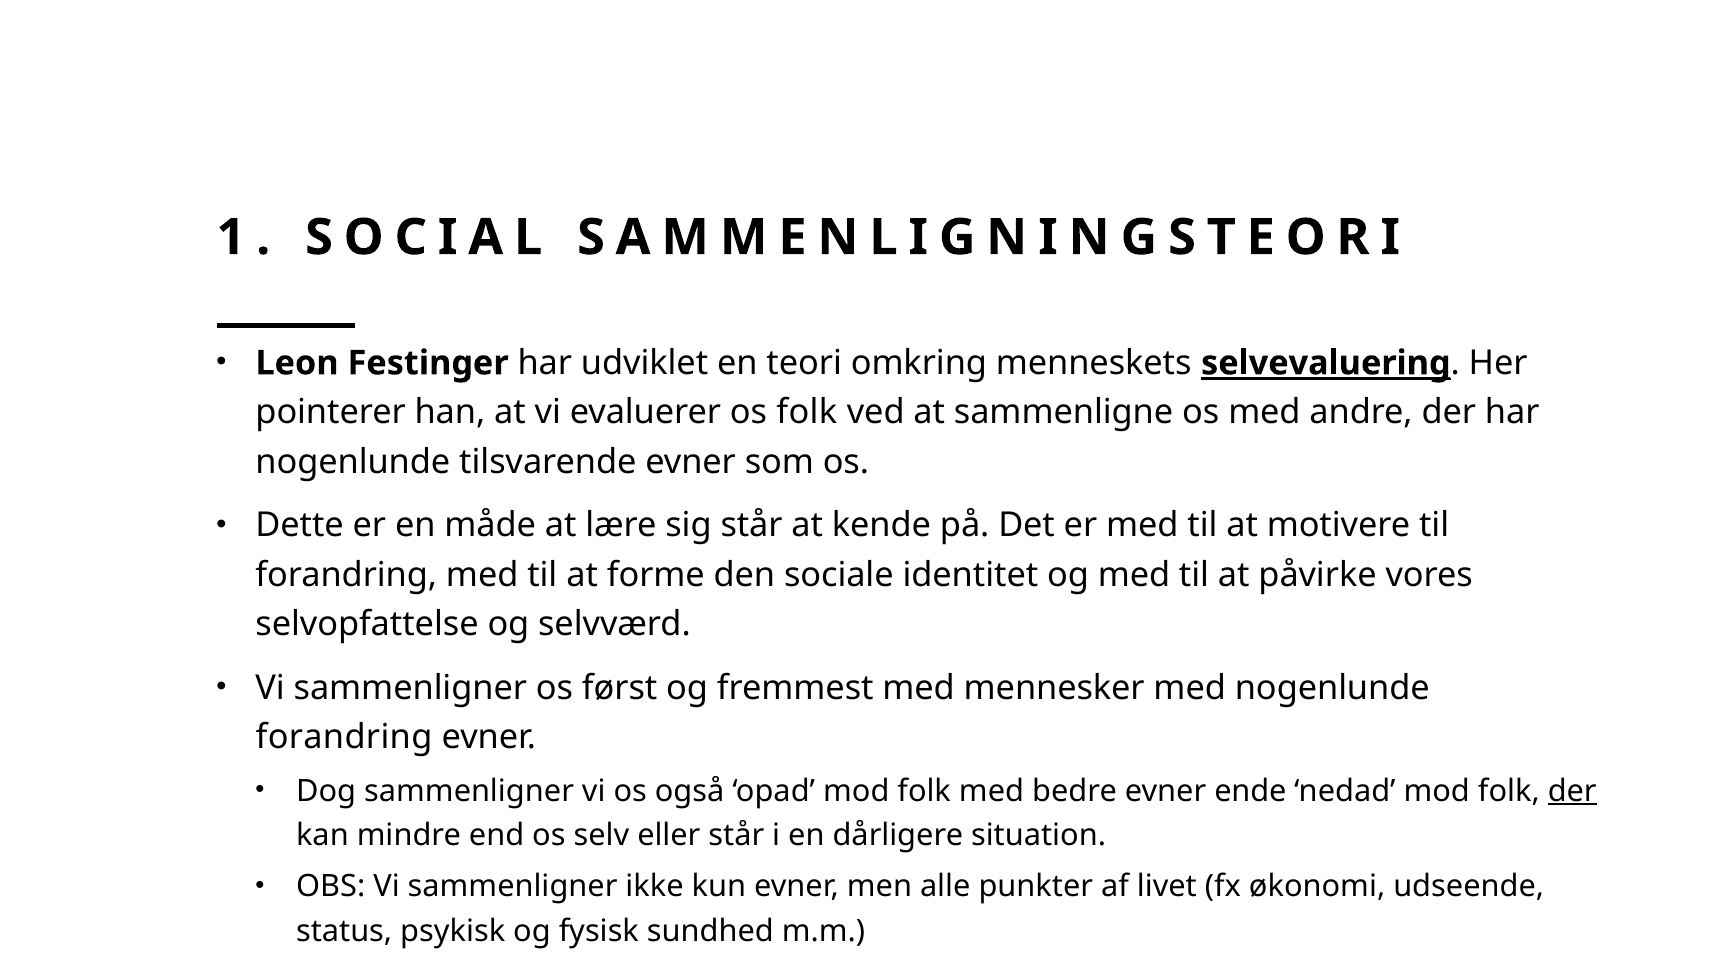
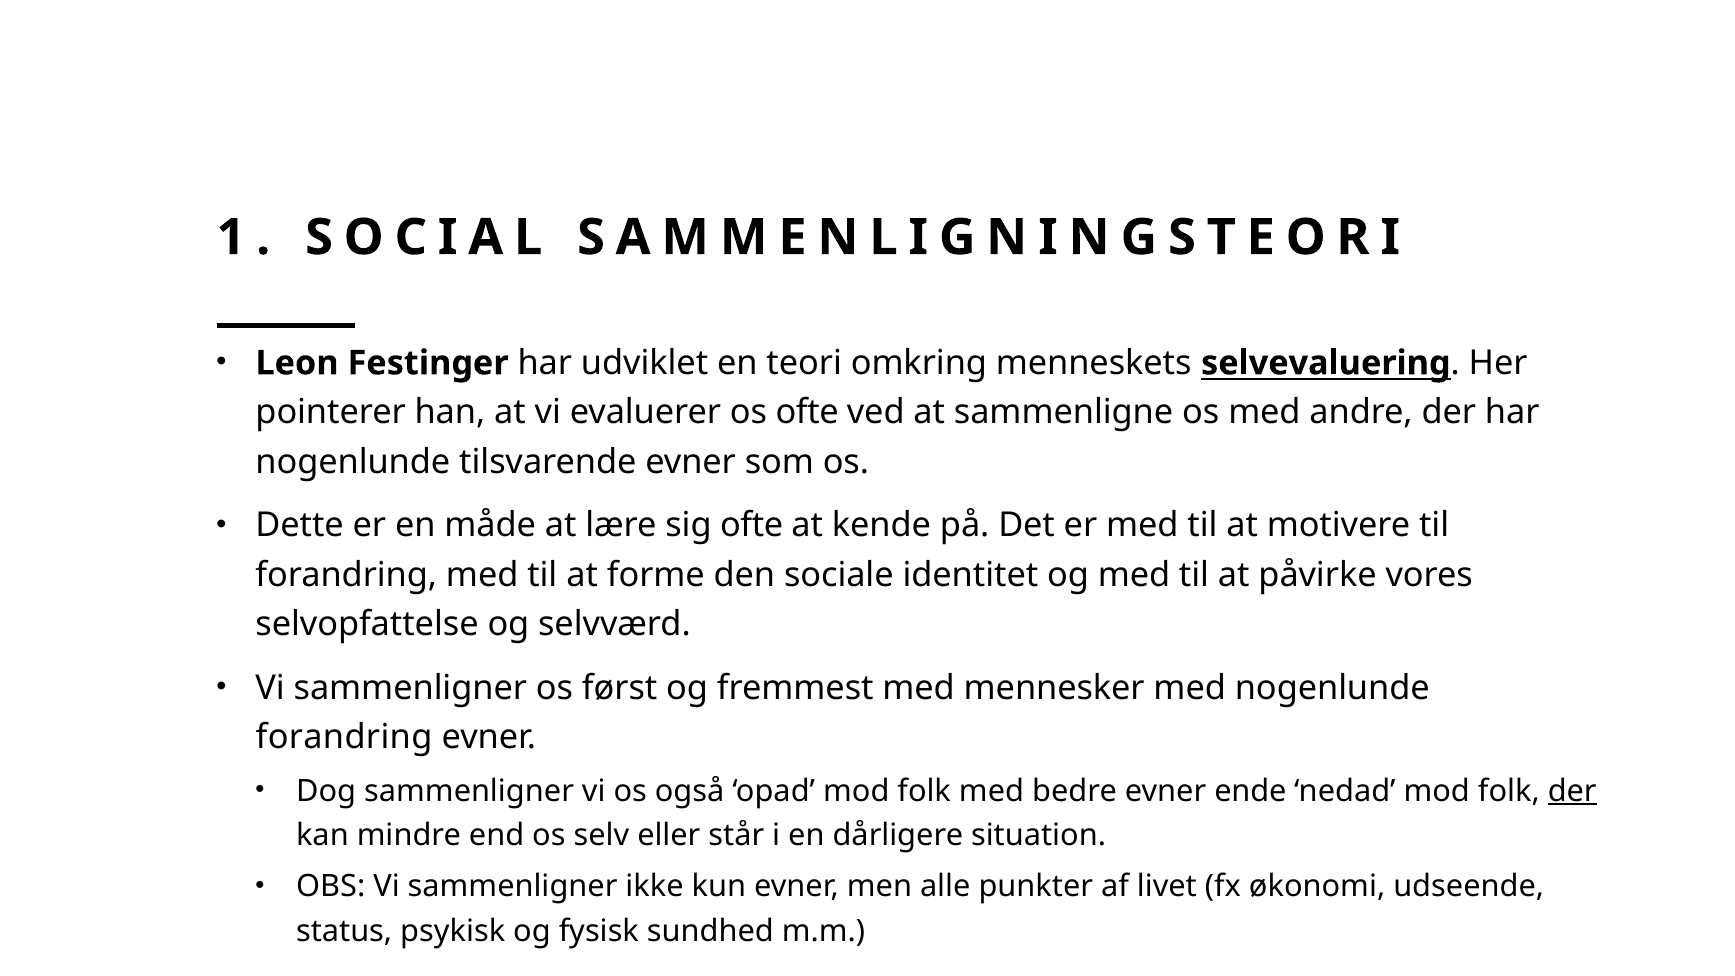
selvevaluering underline: present -> none
os folk: folk -> ofte
sig står: står -> ofte
